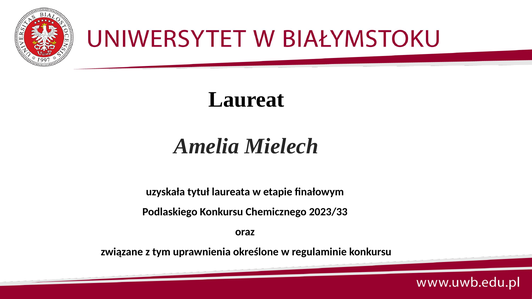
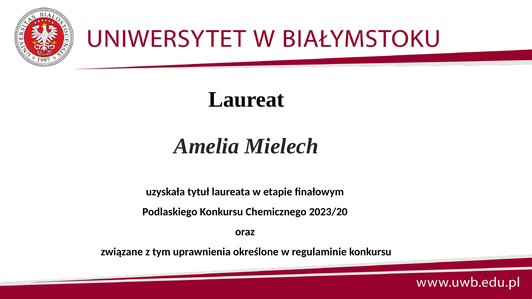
2023/33: 2023/33 -> 2023/20
